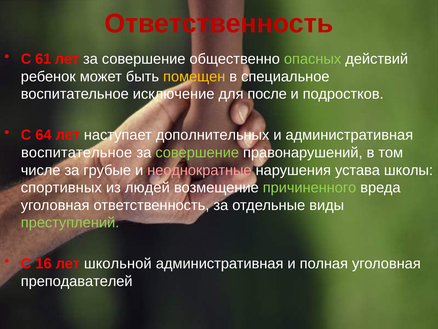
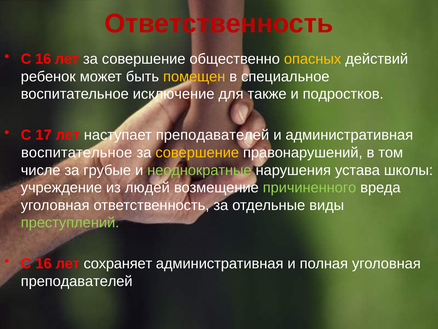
61 at (43, 59): 61 -> 16
опасных colour: light green -> yellow
после: после -> также
64: 64 -> 17
наступает дополнительных: дополнительных -> преподавателей
совершение at (197, 152) colour: light green -> yellow
неоднократные colour: pink -> light green
спортивных: спортивных -> учреждение
школьной: школьной -> сохраняет
